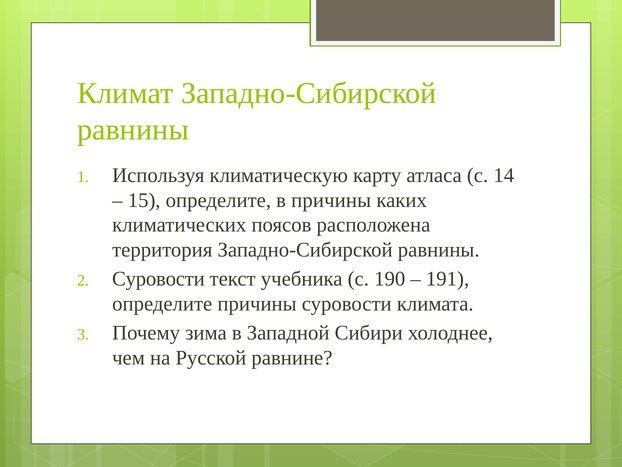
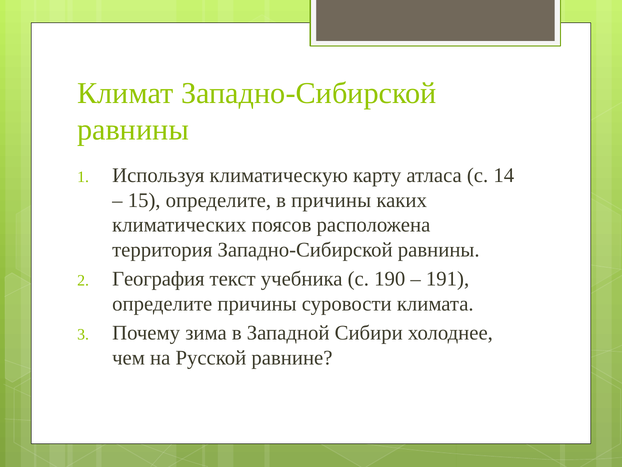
Суровости at (158, 279): Суровости -> География
